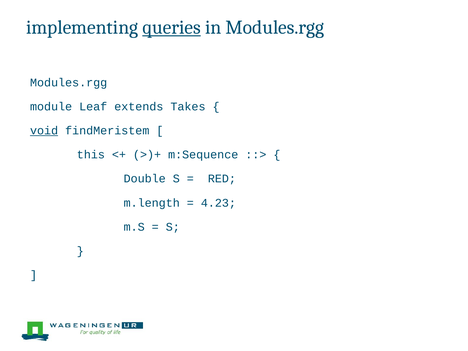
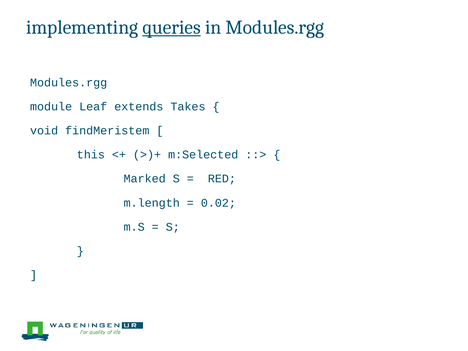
void underline: present -> none
m:Sequence: m:Sequence -> m:Selected
Double: Double -> Marked
4.23: 4.23 -> 0.02
